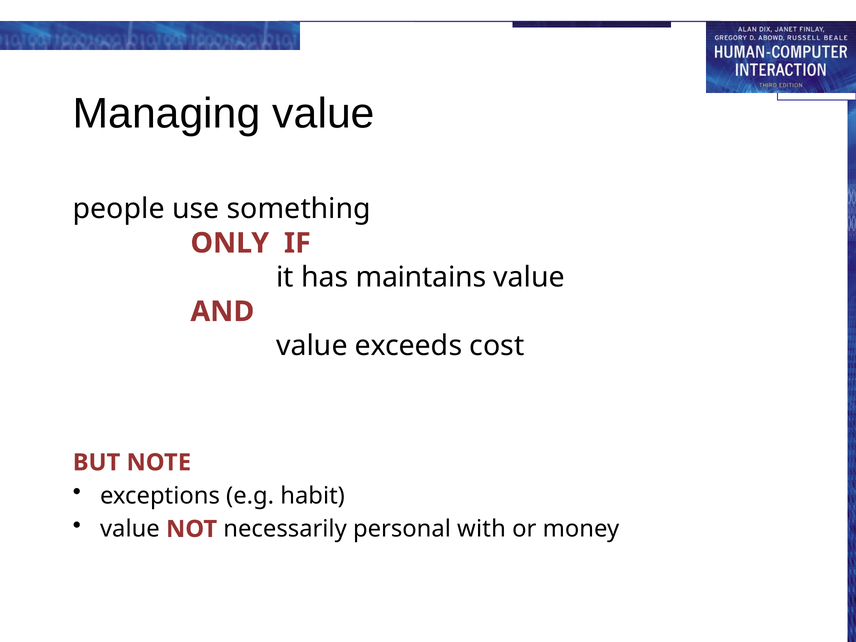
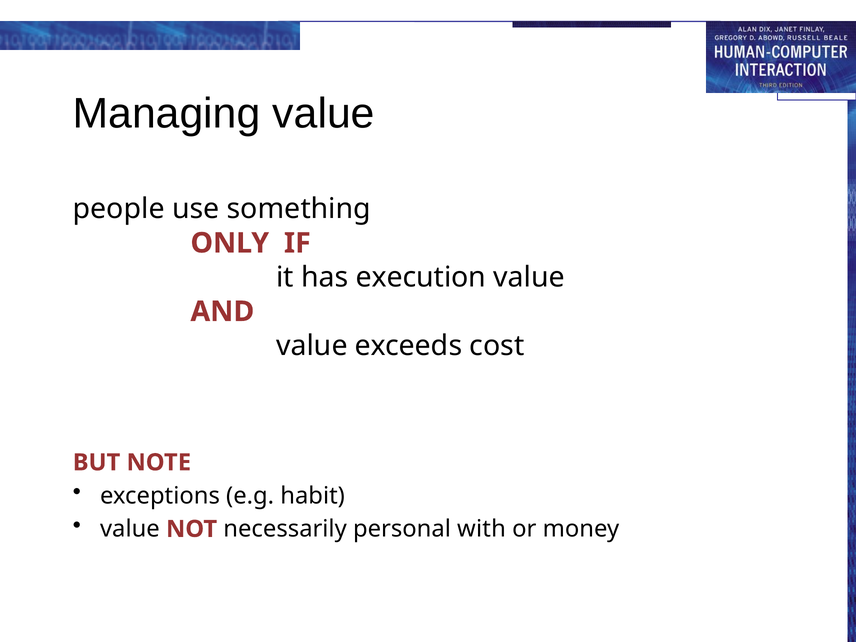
maintains: maintains -> execution
